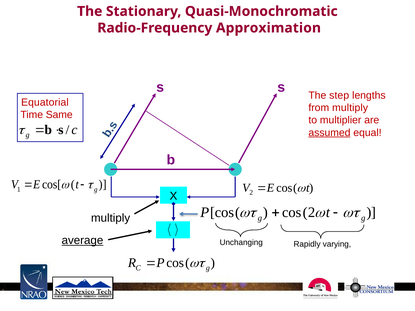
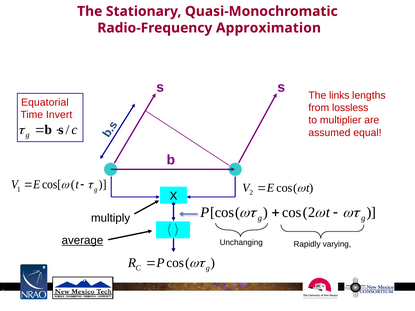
step: step -> links
from multiply: multiply -> lossless
Same: Same -> Invert
assumed underline: present -> none
